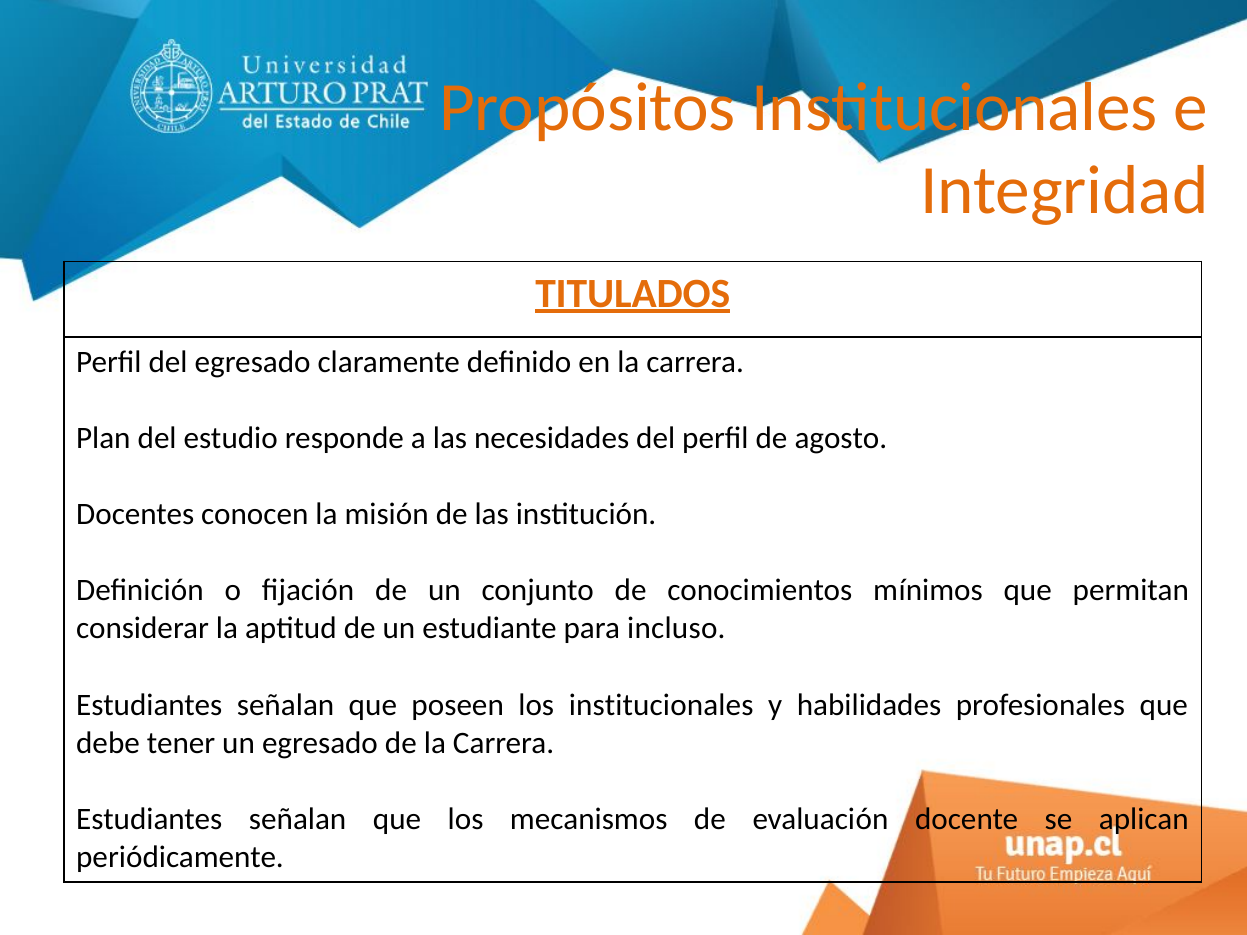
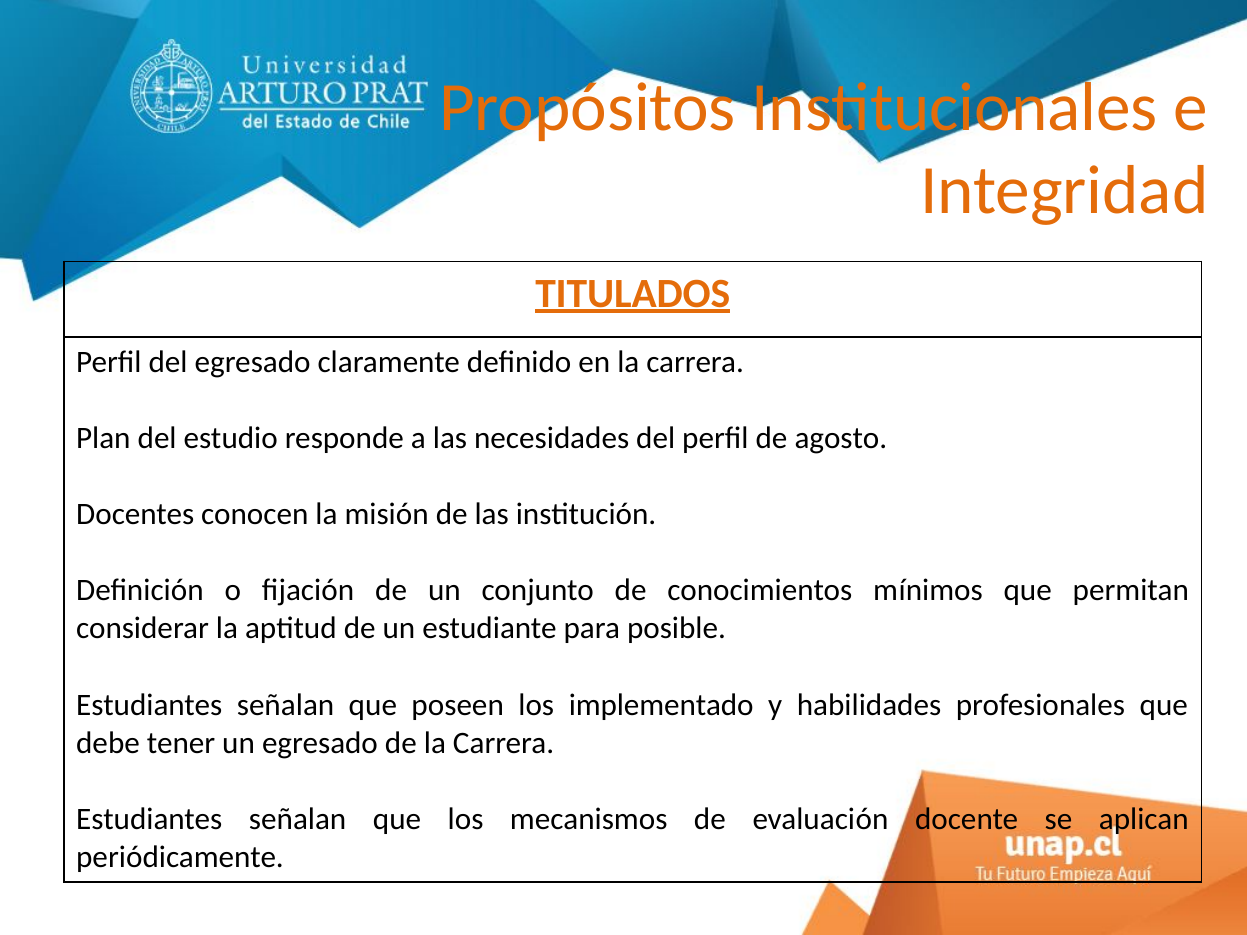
incluso: incluso -> posible
los institucionales: institucionales -> implementado
